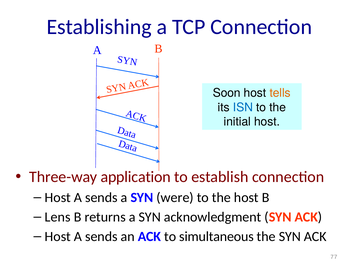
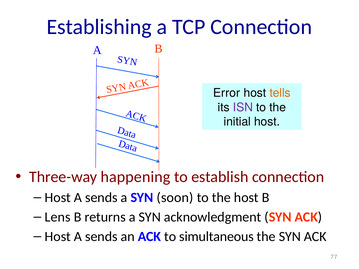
Soon: Soon -> Error
ISN colour: blue -> purple
application: application -> happening
were: were -> soon
